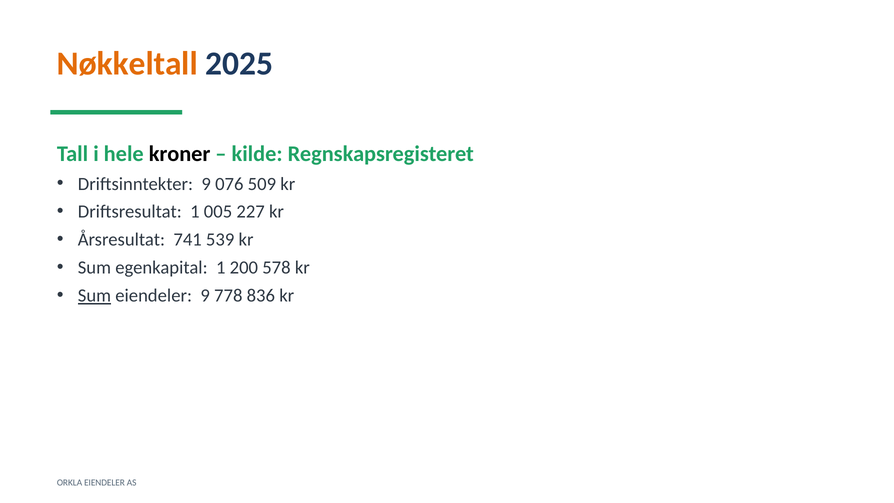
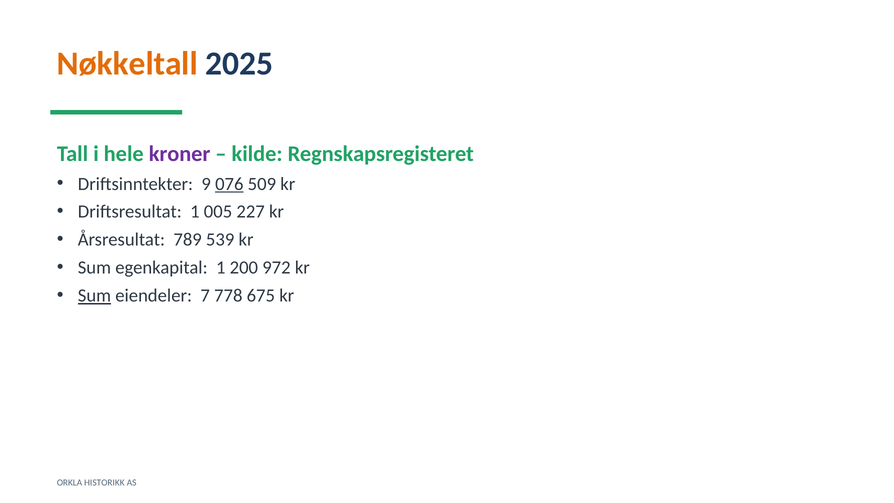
kroner colour: black -> purple
076 underline: none -> present
741: 741 -> 789
578: 578 -> 972
eiendeler 9: 9 -> 7
836: 836 -> 675
ORKLA EIENDELER: EIENDELER -> HISTORIKK
